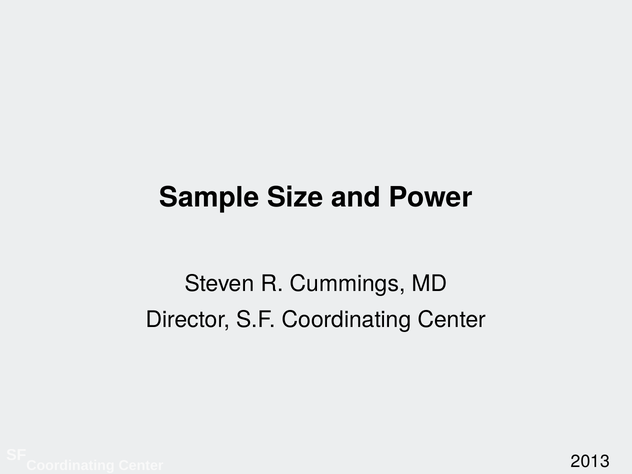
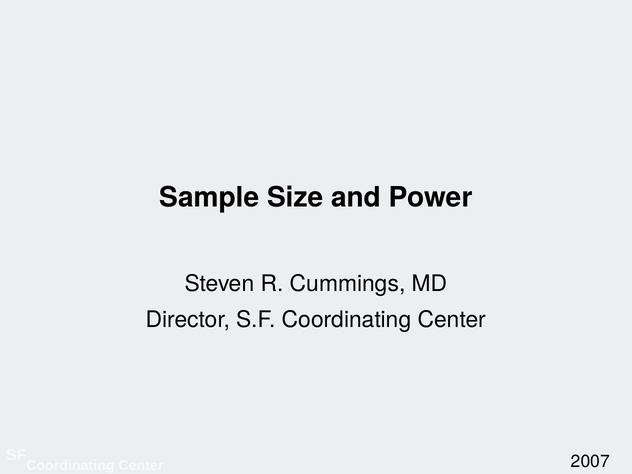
2013: 2013 -> 2007
